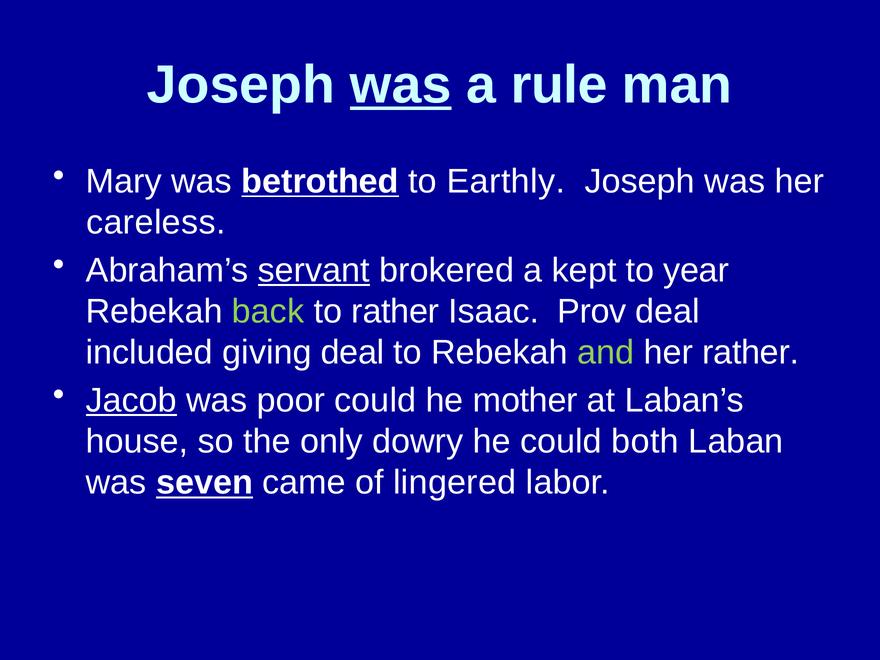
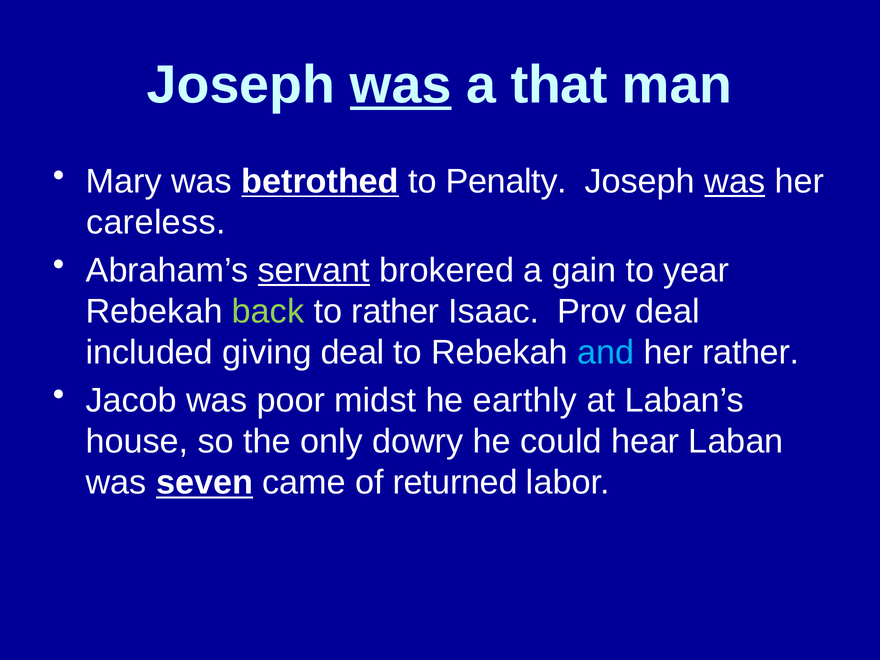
rule: rule -> that
Earthly: Earthly -> Penalty
was at (735, 181) underline: none -> present
kept: kept -> gain
and colour: light green -> light blue
Jacob underline: present -> none
poor could: could -> midst
mother: mother -> earthly
both: both -> hear
lingered: lingered -> returned
